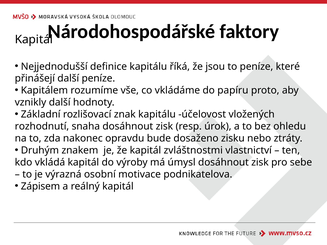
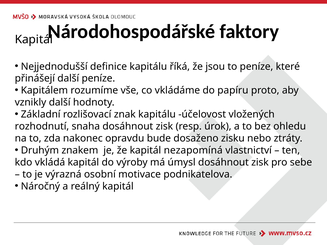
zvláštnostmi: zvláštnostmi -> nezapomíná
Zápisem: Zápisem -> Náročný
